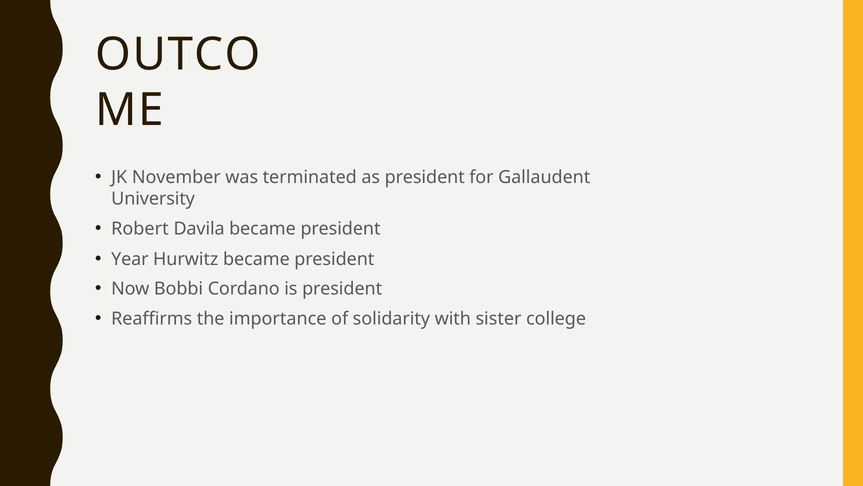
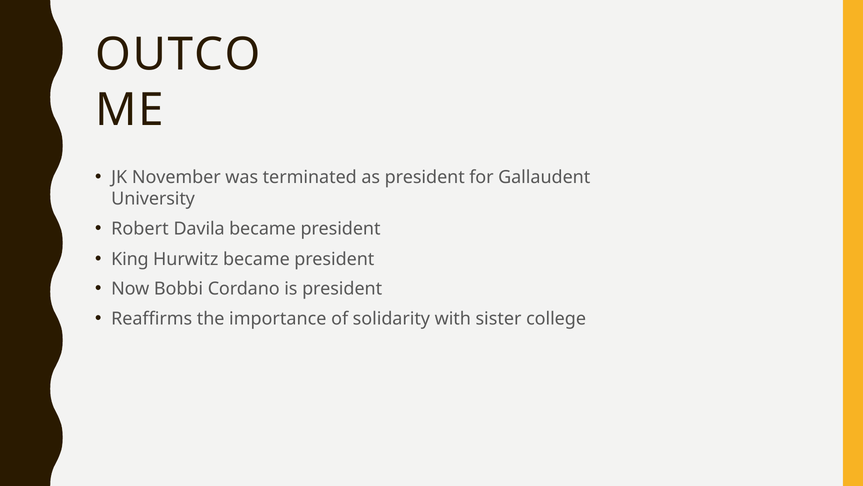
Year: Year -> King
